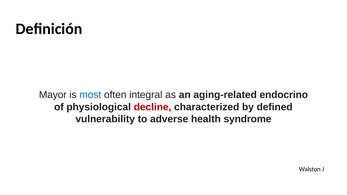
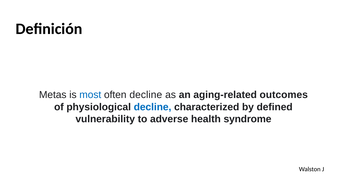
Mayor: Mayor -> Metas
often integral: integral -> decline
endocrino: endocrino -> outcomes
decline at (153, 107) colour: red -> blue
